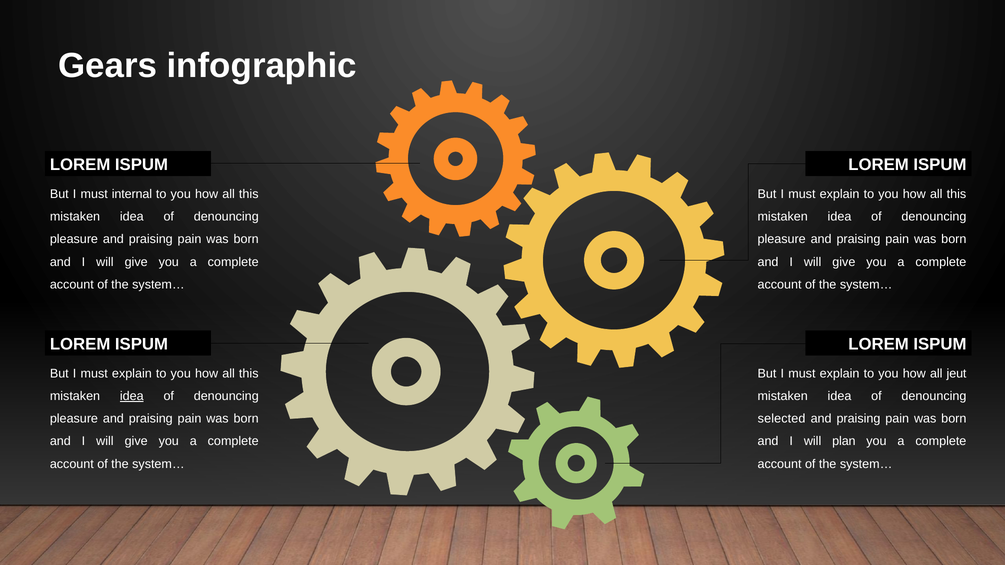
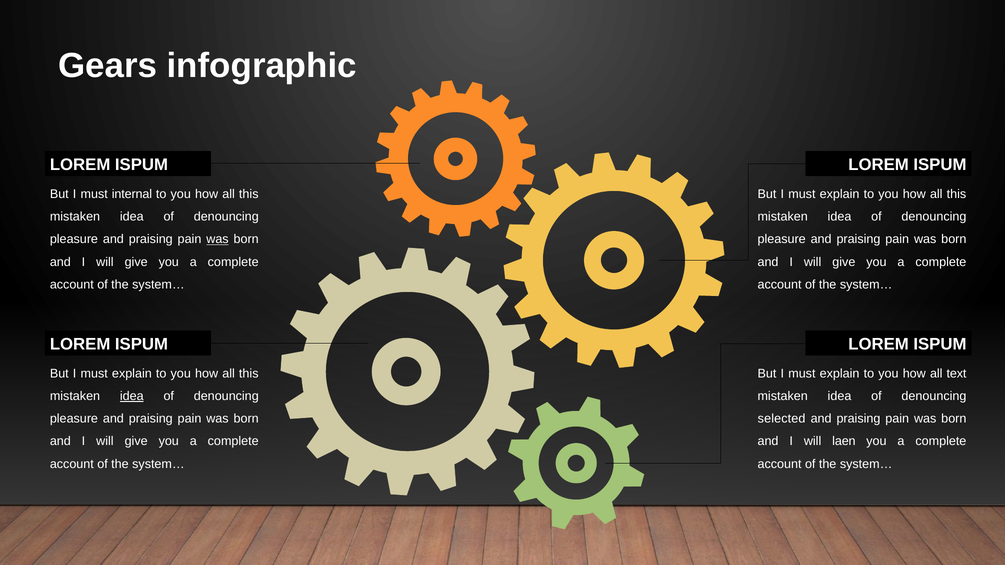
was at (217, 239) underline: none -> present
jeut: jeut -> text
plan: plan -> laen
